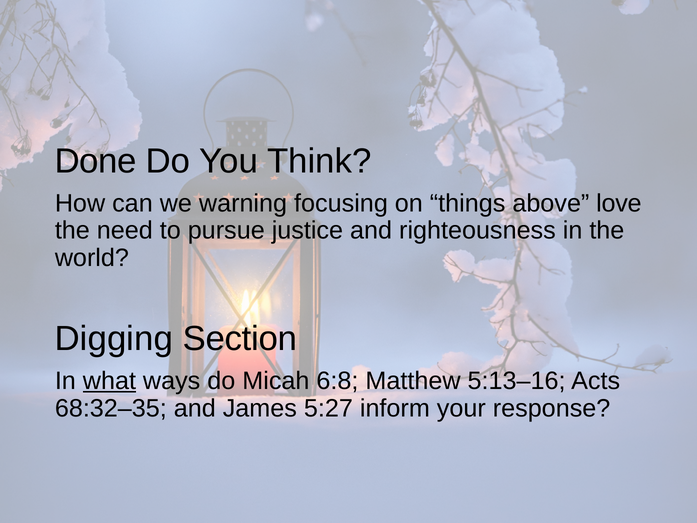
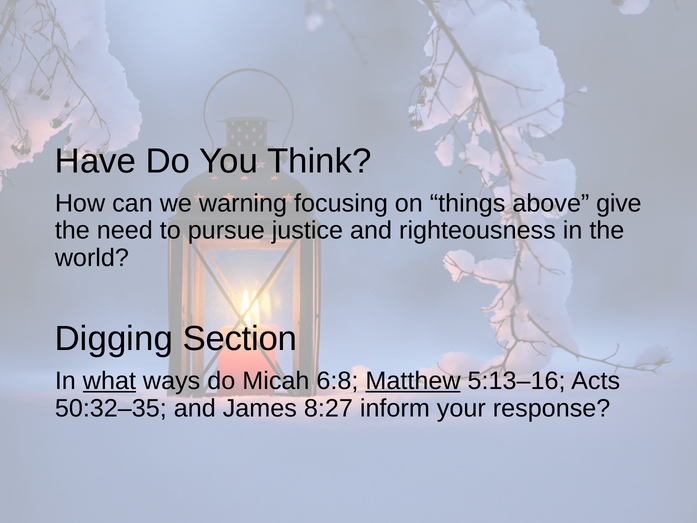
Done: Done -> Have
love: love -> give
Matthew underline: none -> present
68:32–35: 68:32–35 -> 50:32–35
5:27: 5:27 -> 8:27
